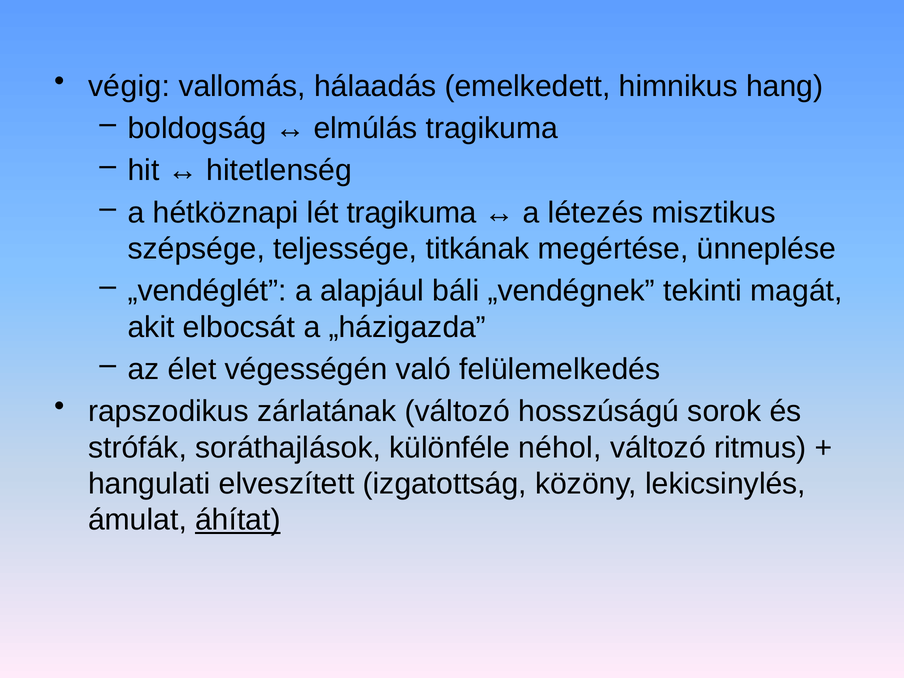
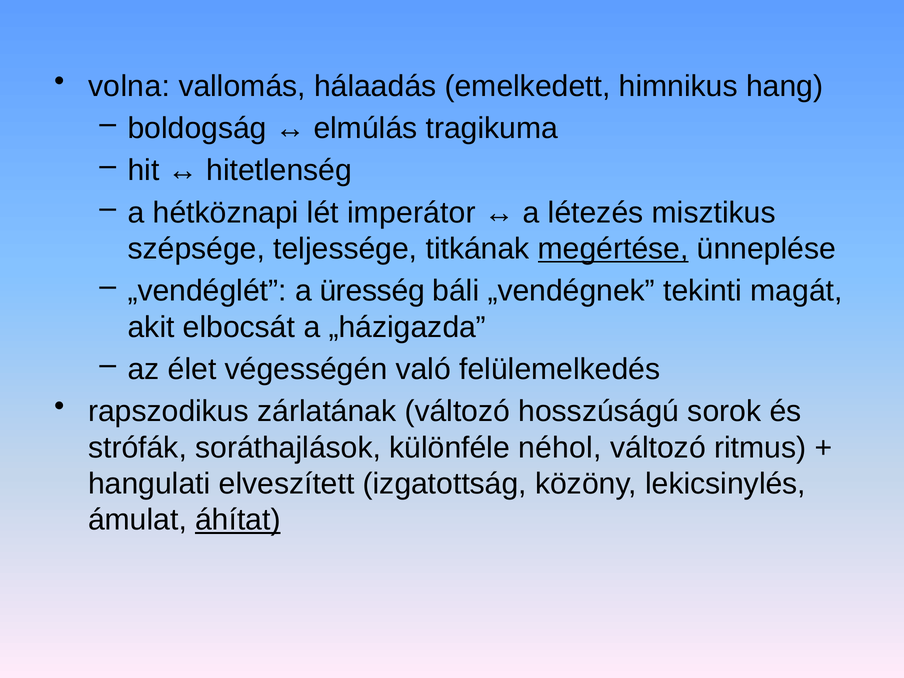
végig: végig -> volna
lét tragikuma: tragikuma -> imperátor
megértése underline: none -> present
alapjául: alapjául -> üresség
